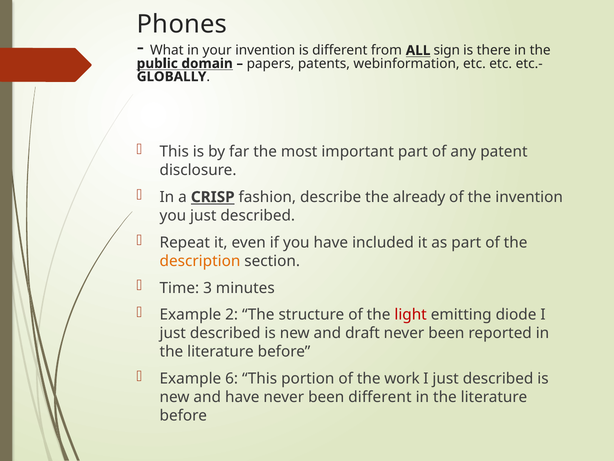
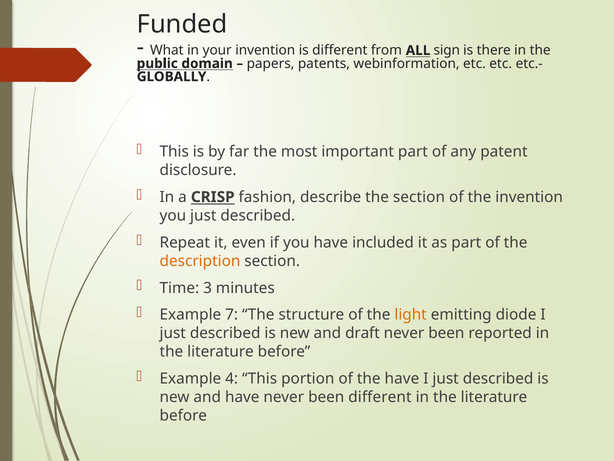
Phones: Phones -> Funded
the already: already -> section
2: 2 -> 7
light colour: red -> orange
6: 6 -> 4
the work: work -> have
